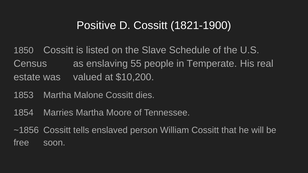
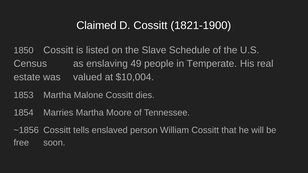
Positive: Positive -> Claimed
55: 55 -> 49
$10,200: $10,200 -> $10,004
